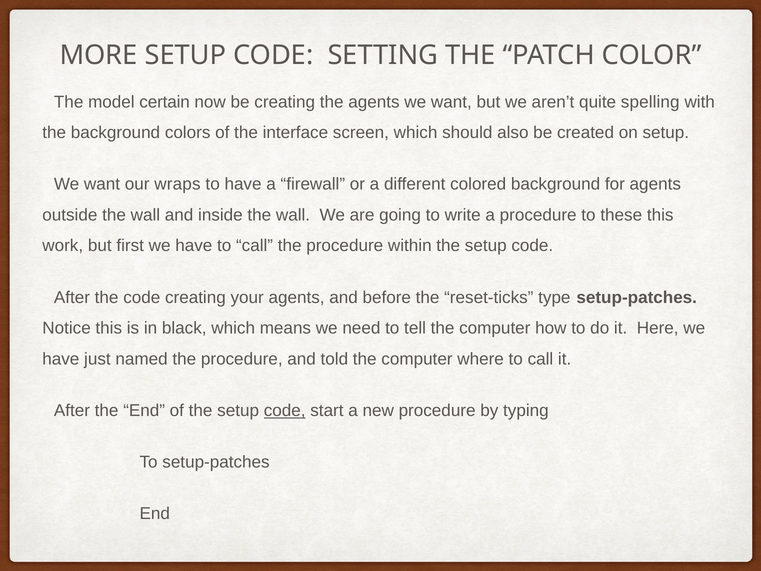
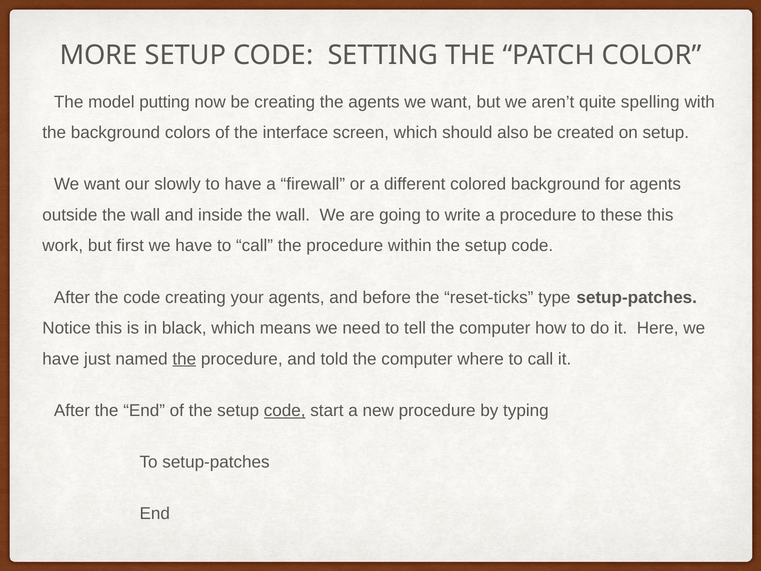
certain: certain -> putting
wraps: wraps -> slowly
the at (184, 359) underline: none -> present
